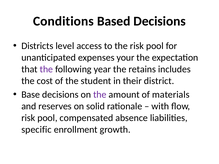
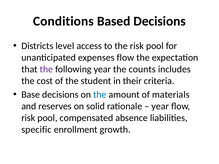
expenses your: your -> flow
retains: retains -> counts
district: district -> criteria
the at (100, 95) colour: purple -> blue
with at (160, 106): with -> year
